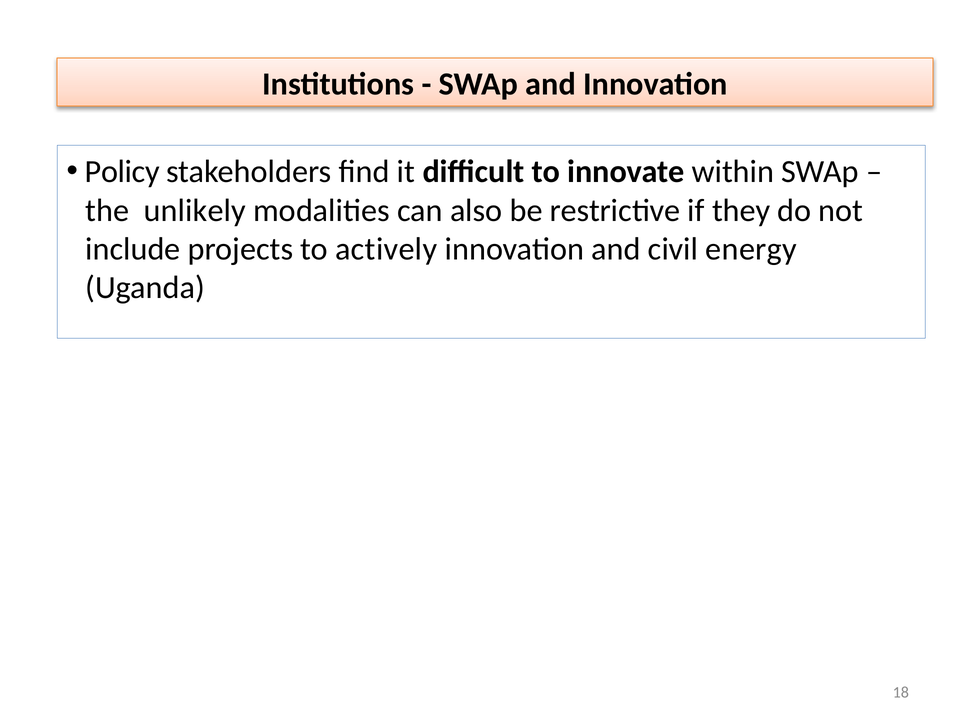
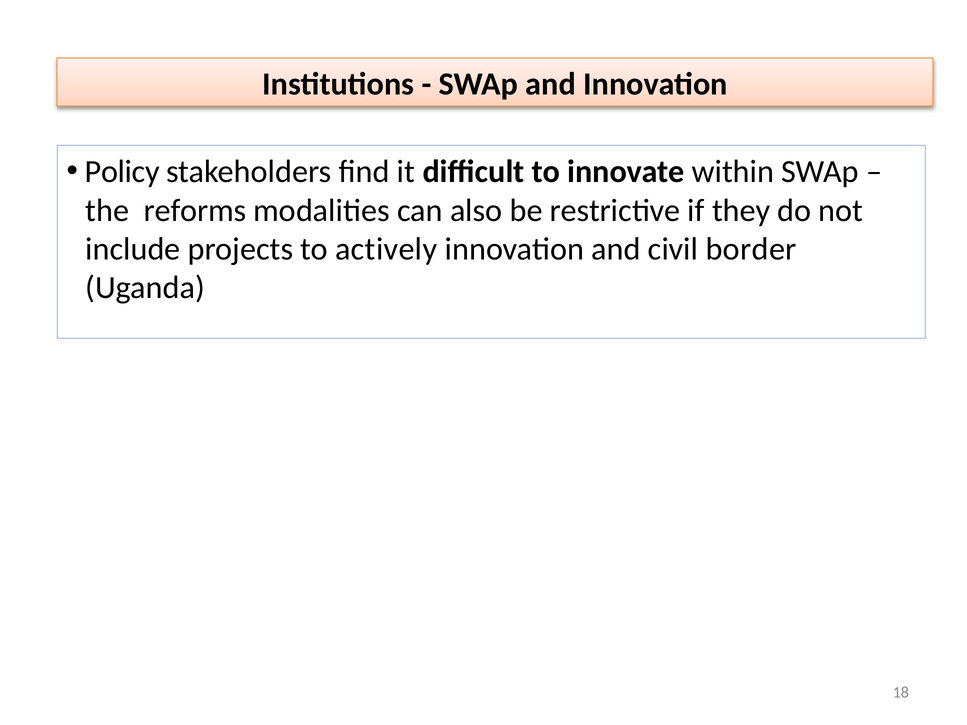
unlikely: unlikely -> reforms
energy: energy -> border
